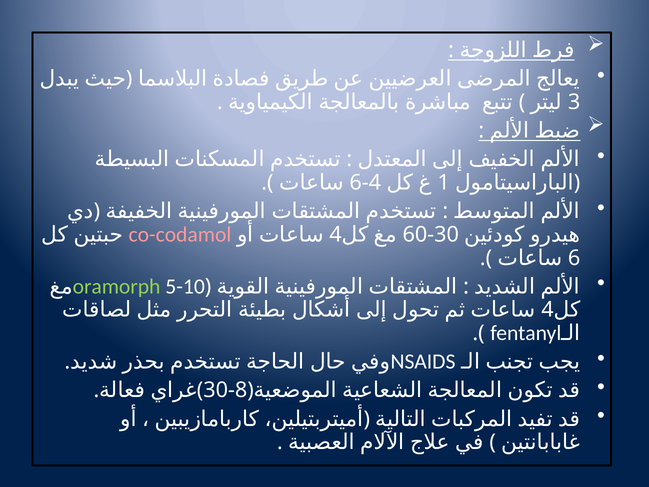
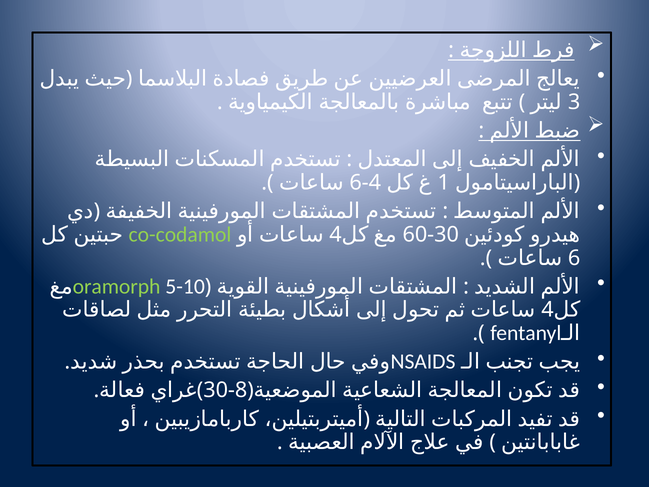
co-codamol colour: pink -> light green
